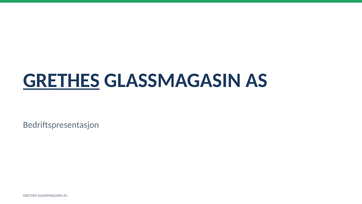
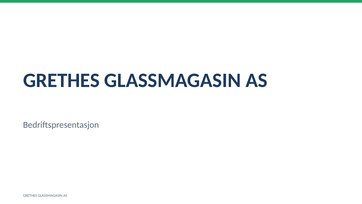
GRETHES at (61, 80) underline: present -> none
